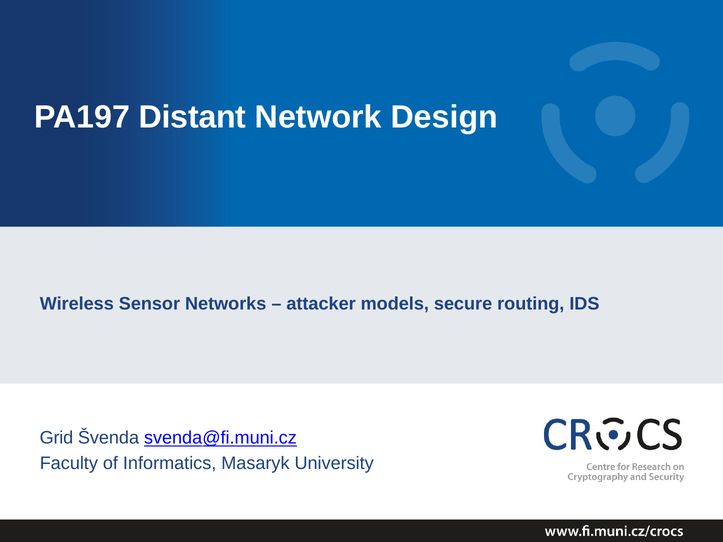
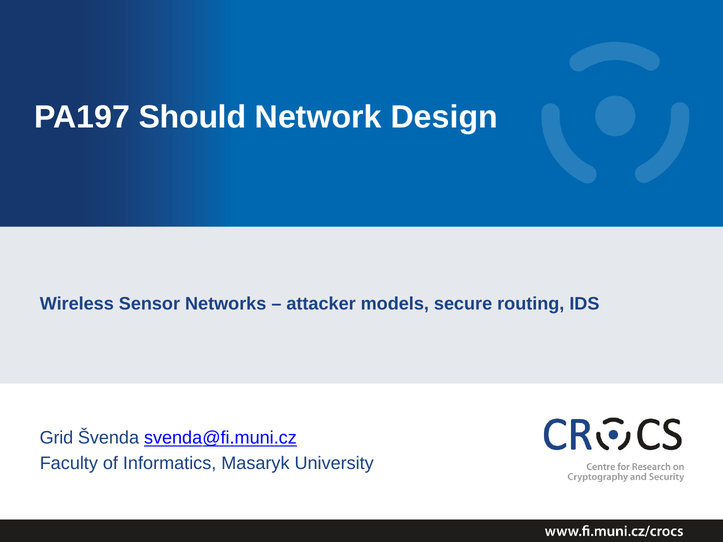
Distant: Distant -> Should
